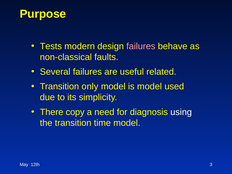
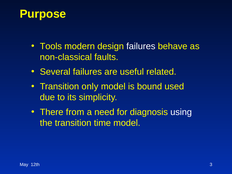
Tests: Tests -> Tools
failures at (141, 46) colour: pink -> white
is model: model -> bound
copy: copy -> from
